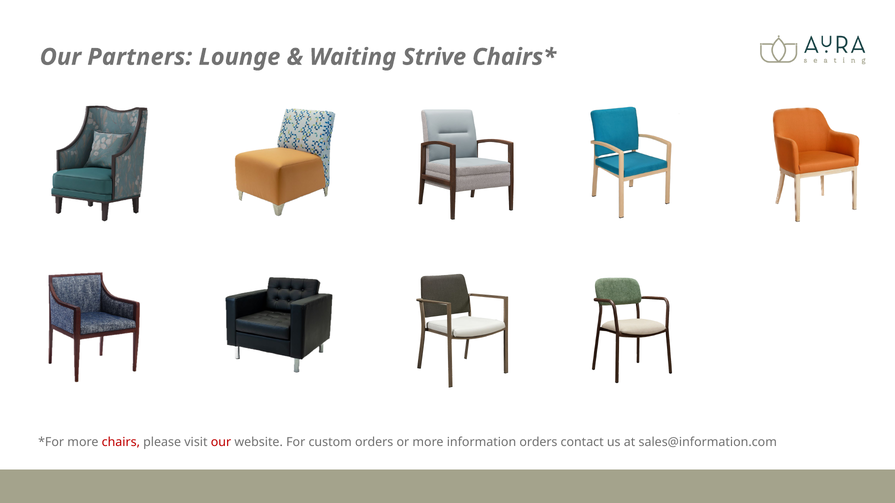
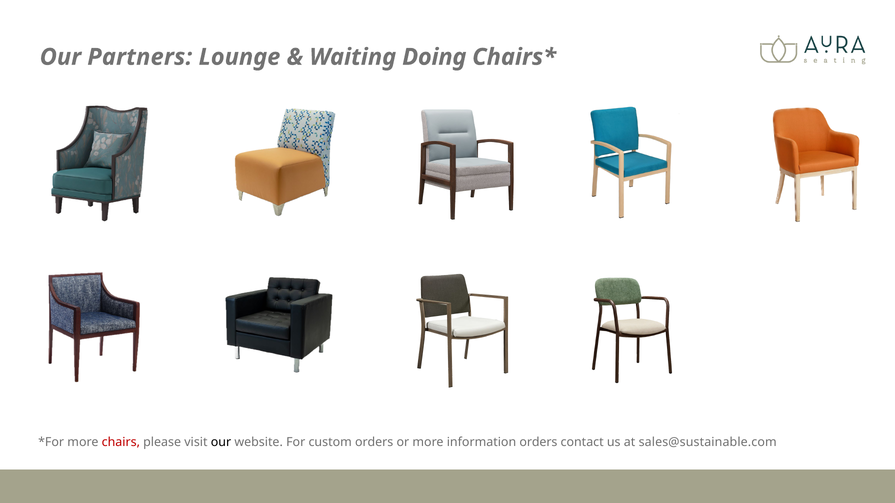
Strive: Strive -> Doing
our at (221, 443) colour: red -> black
sales@information.com: sales@information.com -> sales@sustainable.com
